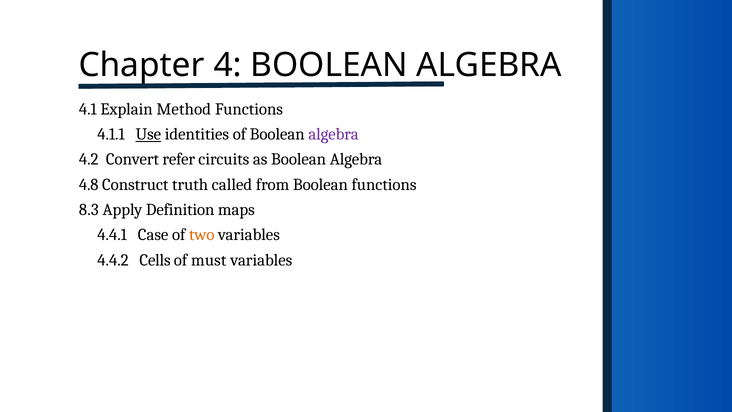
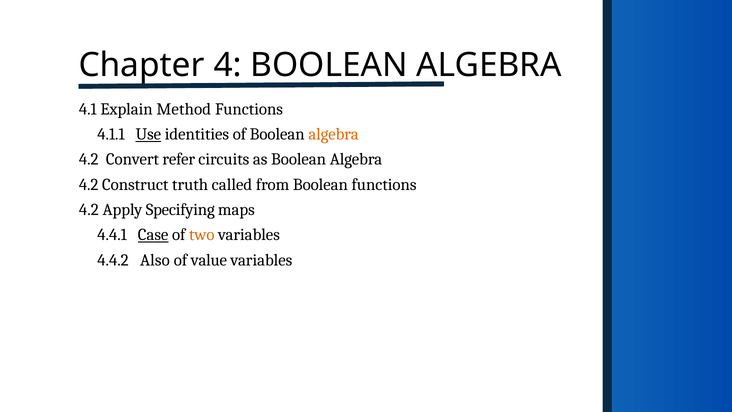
algebra at (334, 134) colour: purple -> orange
4.8 at (89, 184): 4.8 -> 4.2
8.3 at (89, 210): 8.3 -> 4.2
Definition: Definition -> Specifying
Case underline: none -> present
Cells: Cells -> Also
must: must -> value
